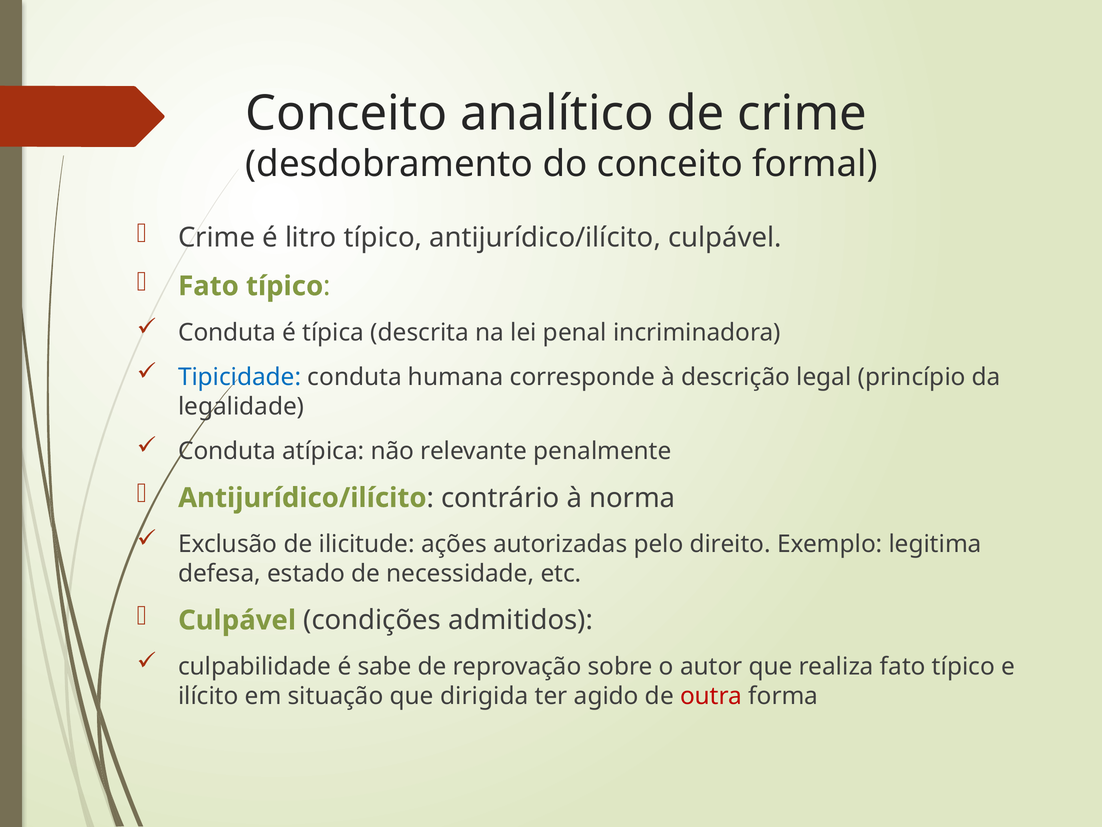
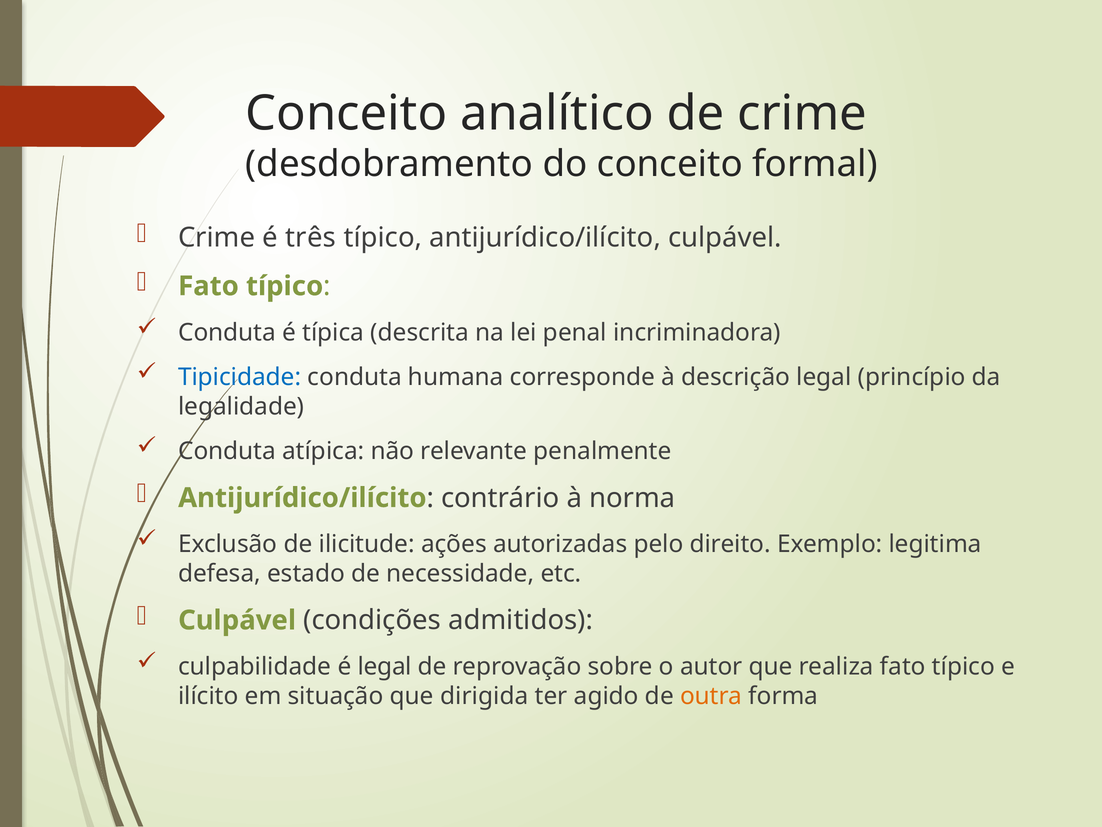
litro: litro -> três
é sabe: sabe -> legal
outra colour: red -> orange
